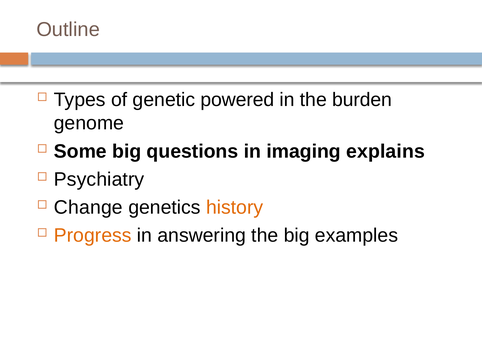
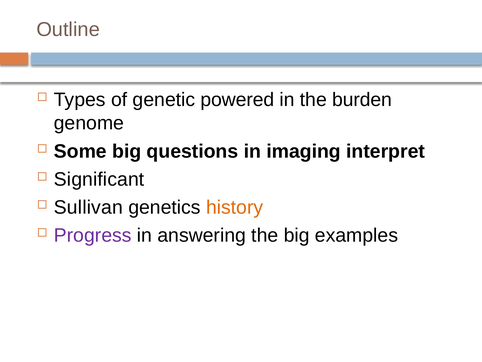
explains: explains -> interpret
Psychiatry: Psychiatry -> Significant
Change: Change -> Sullivan
Progress colour: orange -> purple
